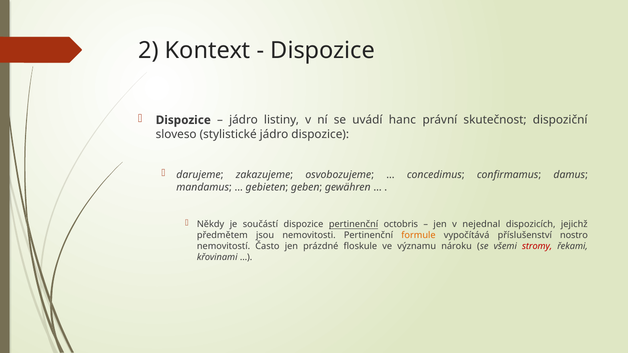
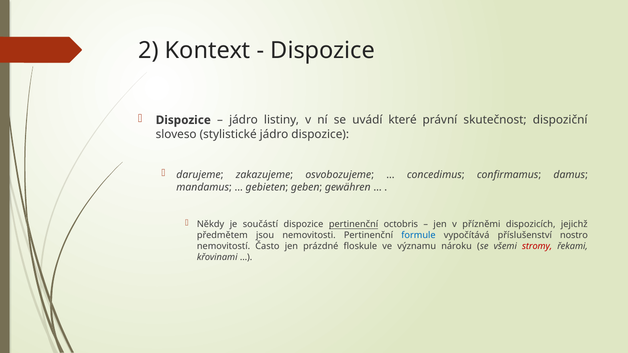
hanc: hanc -> které
nejednal: nejednal -> přízněmi
formule colour: orange -> blue
